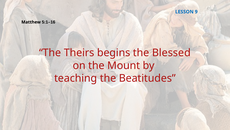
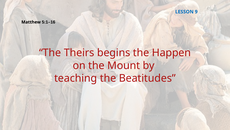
Blessed: Blessed -> Happen
